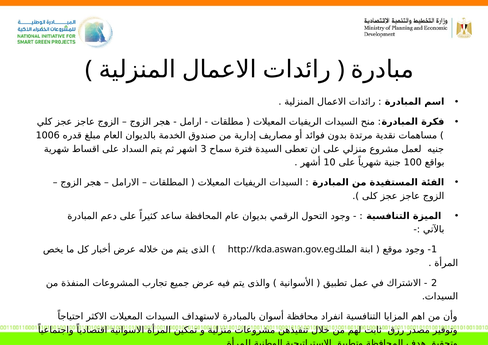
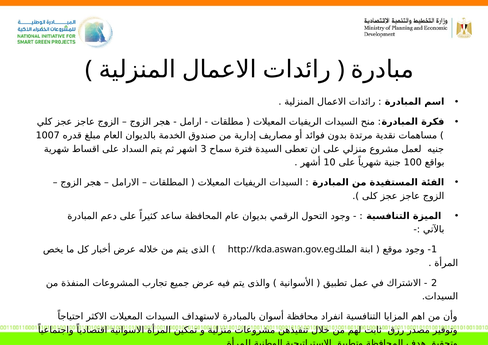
1006: 1006 -> 1007
